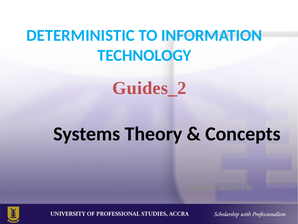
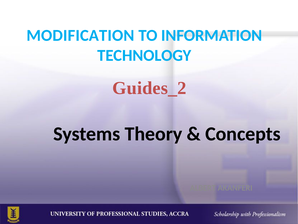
DETERMINISTIC: DETERMINISTIC -> MODIFICATION
